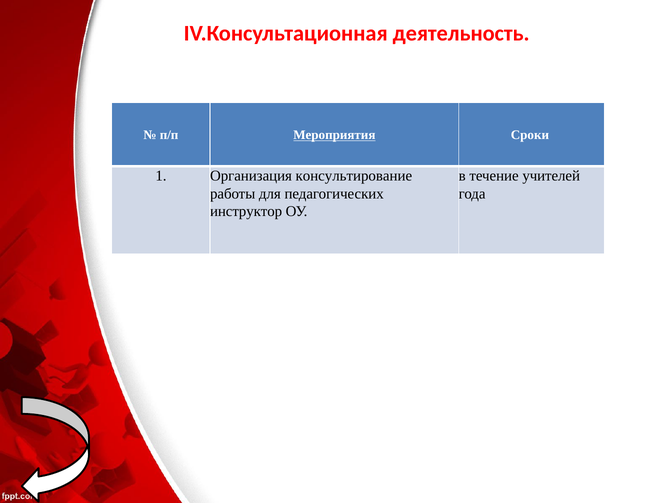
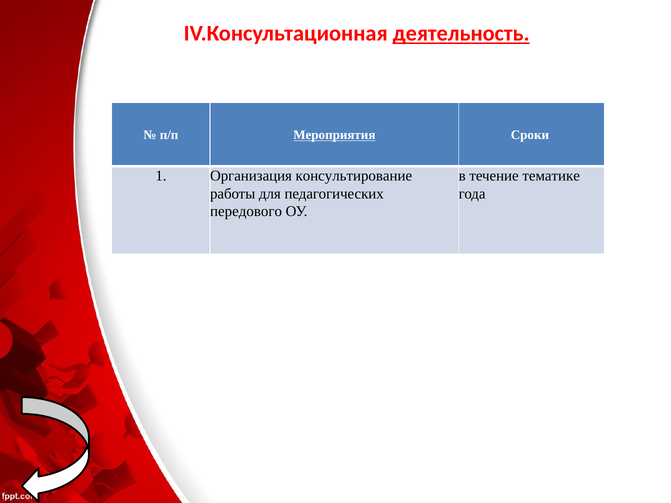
деятельность underline: none -> present
учителей: учителей -> тематике
инструктор: инструктор -> передового
